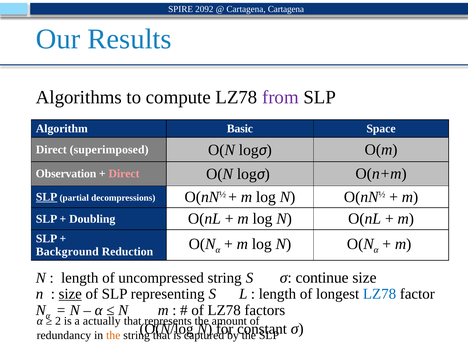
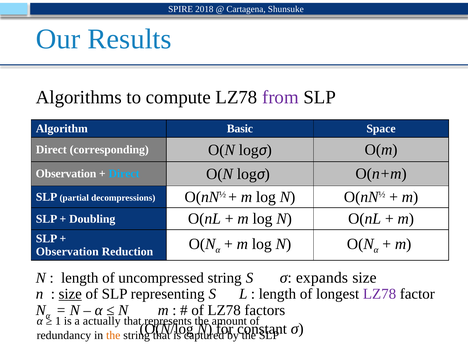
2092: 2092 -> 2018
Cartagena Cartagena: Cartagena -> Shunsuke
superimposed: superimposed -> corresponding
Direct at (124, 174) colour: pink -> light blue
SLP at (47, 197) underline: present -> none
Background at (67, 252): Background -> Observation
continue: continue -> expands
LZ78 at (380, 294) colour: blue -> purple
2: 2 -> 1
